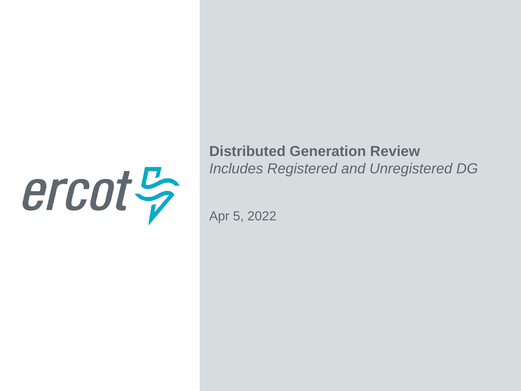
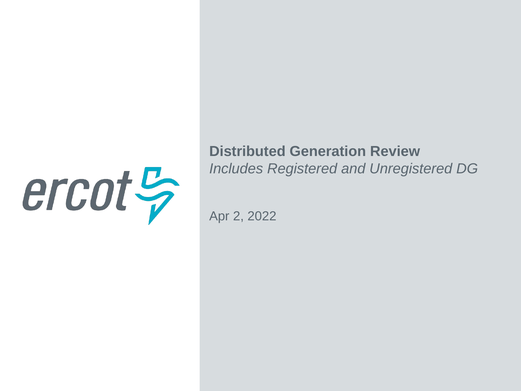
5: 5 -> 2
